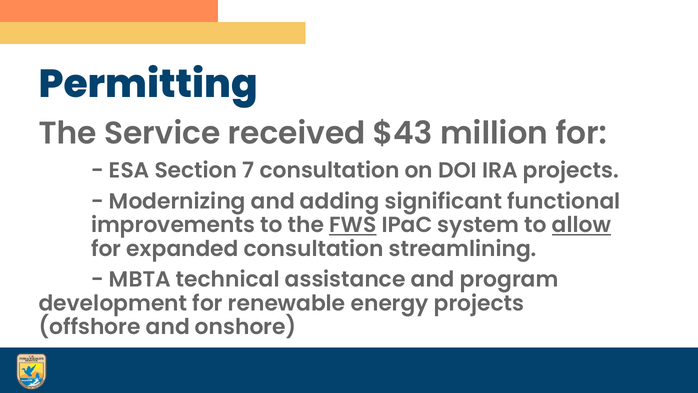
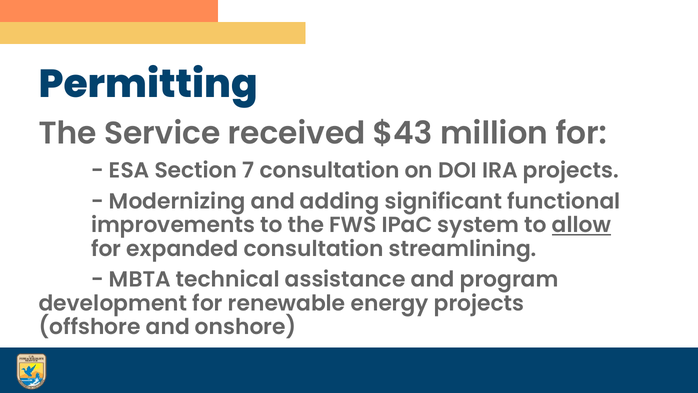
FWS underline: present -> none
